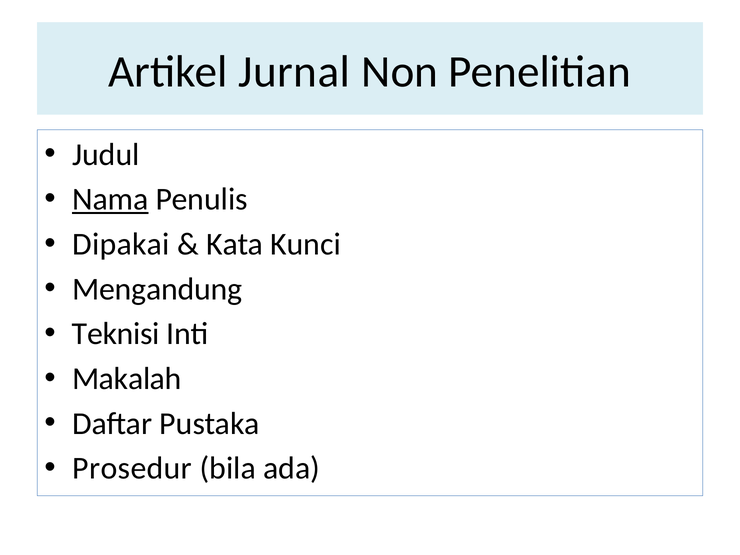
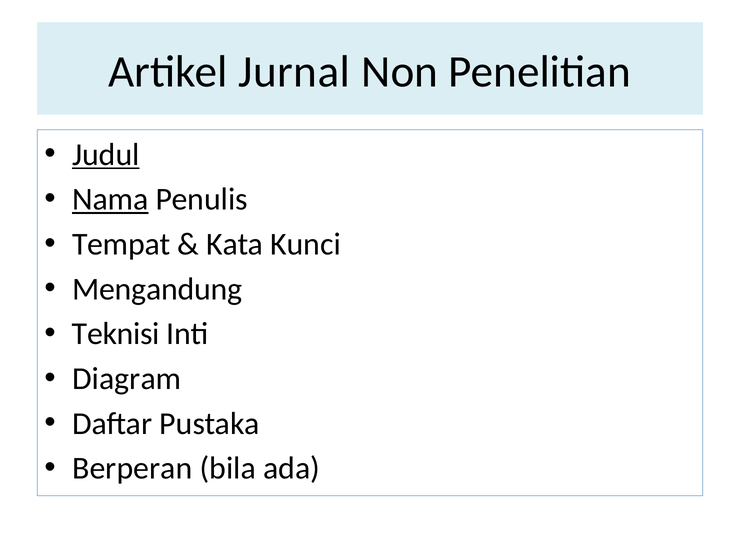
Judul underline: none -> present
Dipakai: Dipakai -> Tempat
Makalah: Makalah -> Diagram
Prosedur: Prosedur -> Berperan
